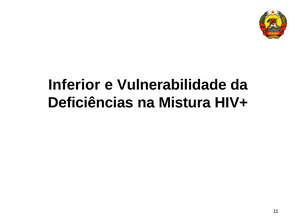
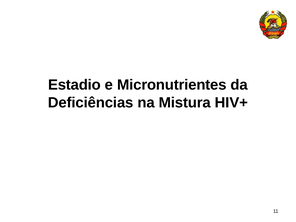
Inferior: Inferior -> Estadio
Vulnerabilidade: Vulnerabilidade -> Micronutrientes
